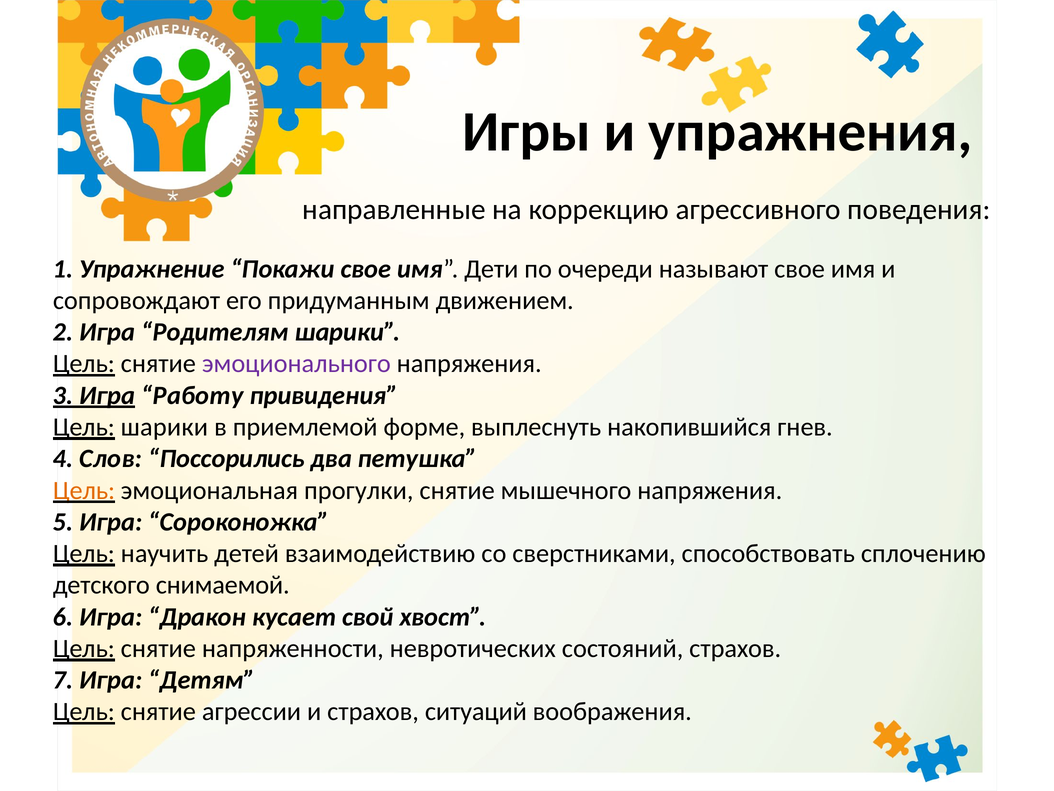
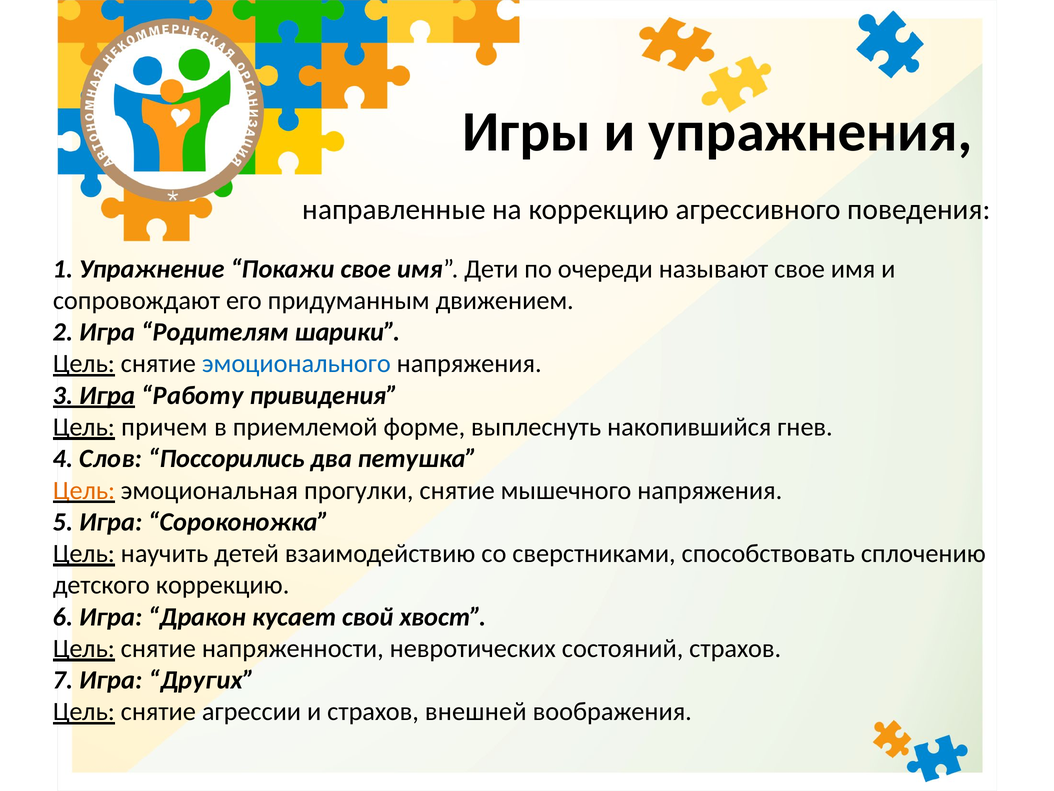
эмоционального colour: purple -> blue
Цель шарики: шарики -> причем
детского снимаемой: снимаемой -> коррекцию
Детям: Детям -> Других
ситуаций: ситуаций -> внешней
